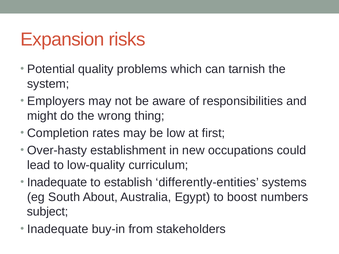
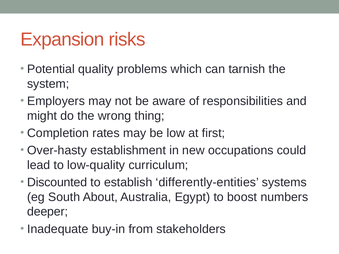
Inadequate at (57, 183): Inadequate -> Discounted
subject: subject -> deeper
